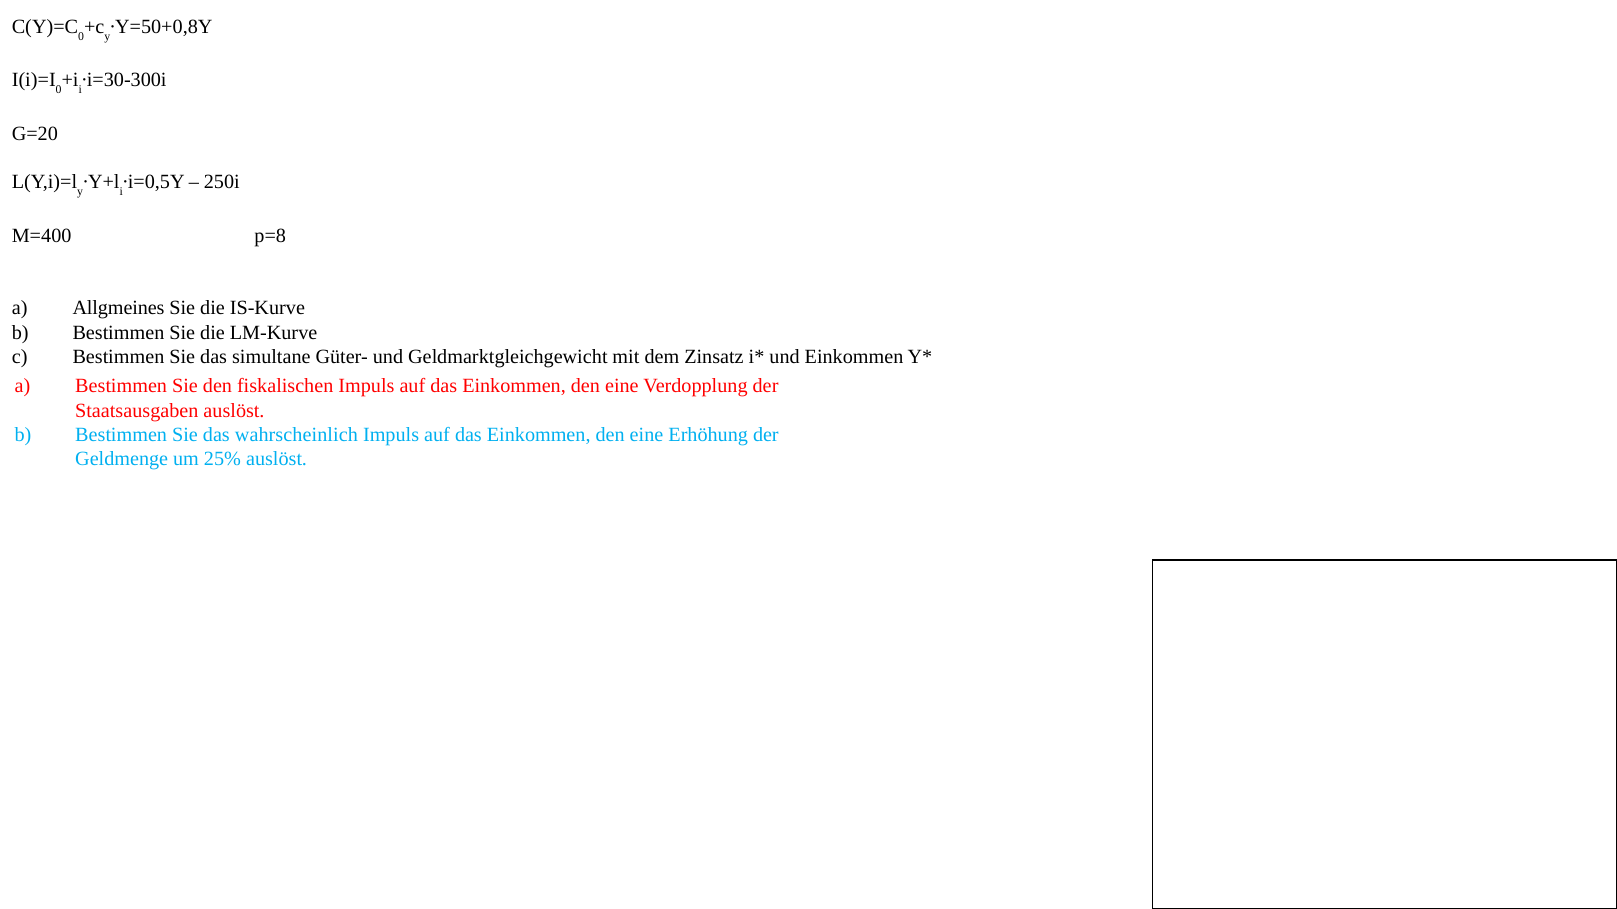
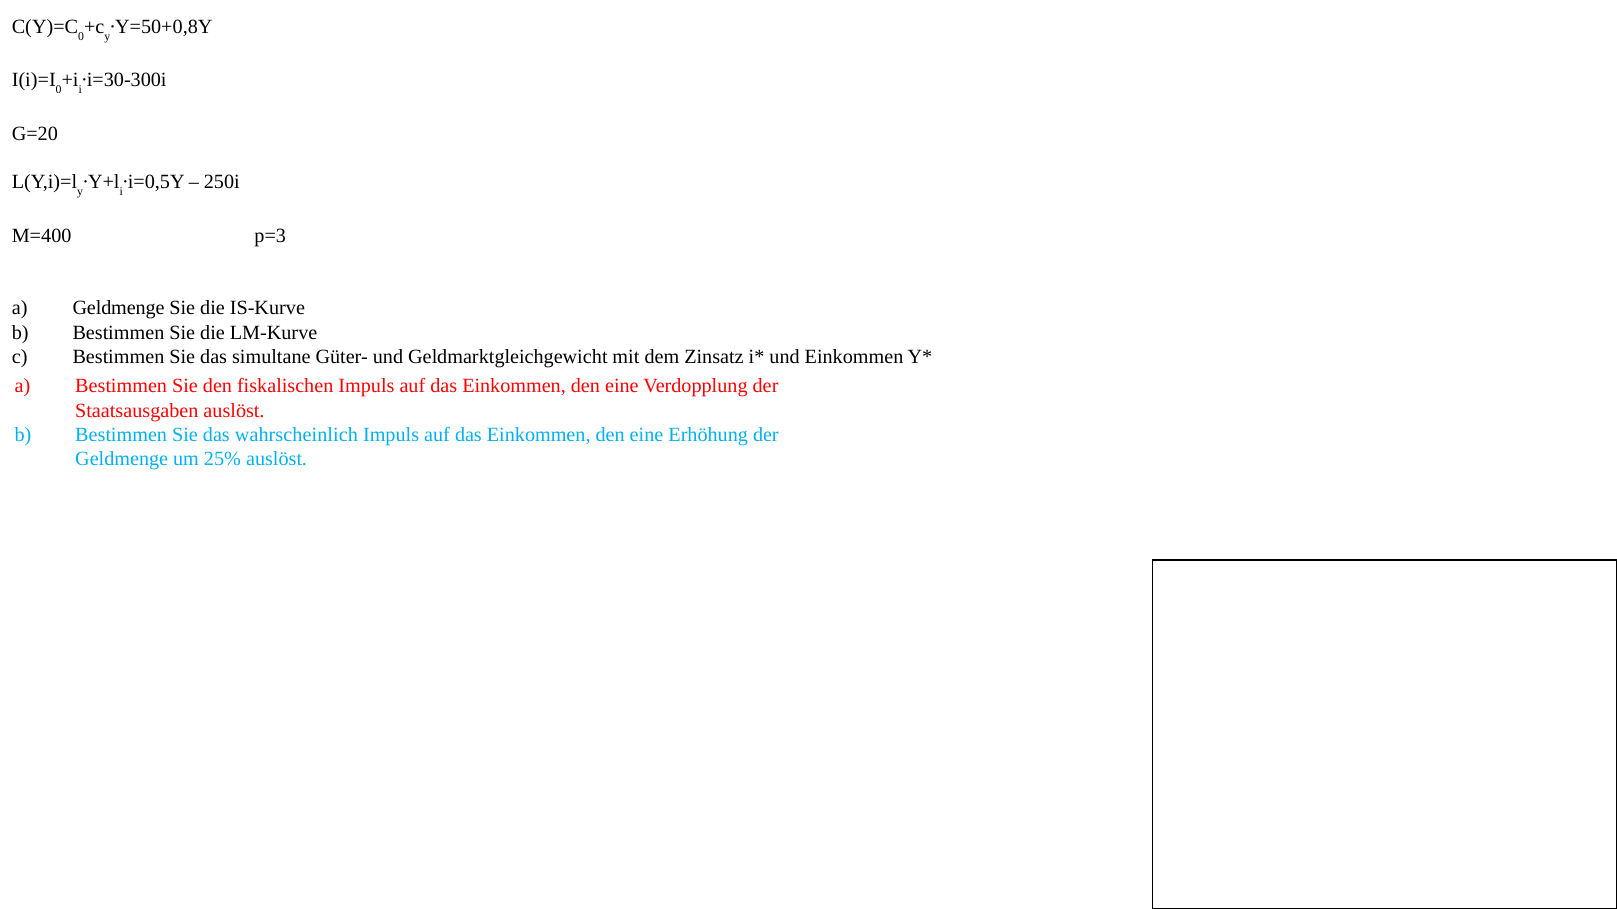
p=8: p=8 -> p=3
Allgmeines at (119, 308): Allgmeines -> Geldmenge
